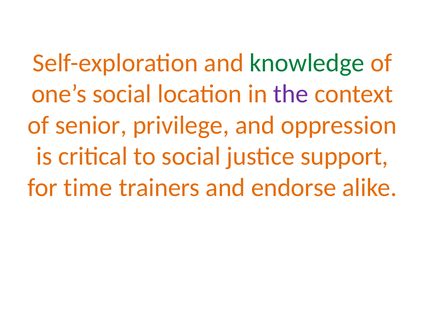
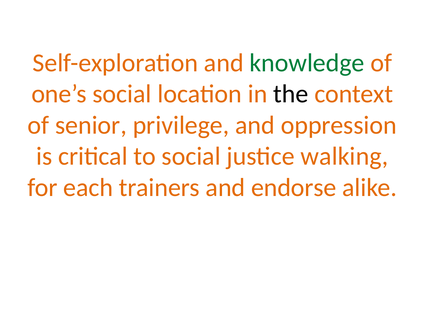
the colour: purple -> black
support: support -> walking
time: time -> each
